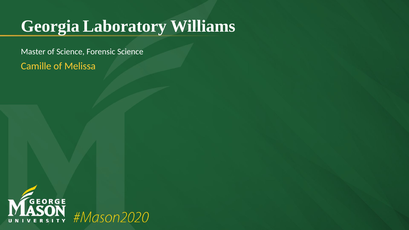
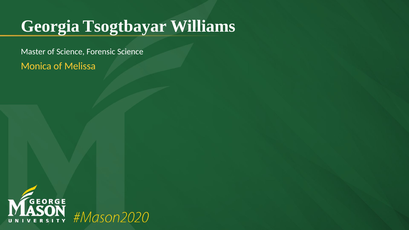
Laboratory: Laboratory -> Tsogtbayar
Camille: Camille -> Monica
